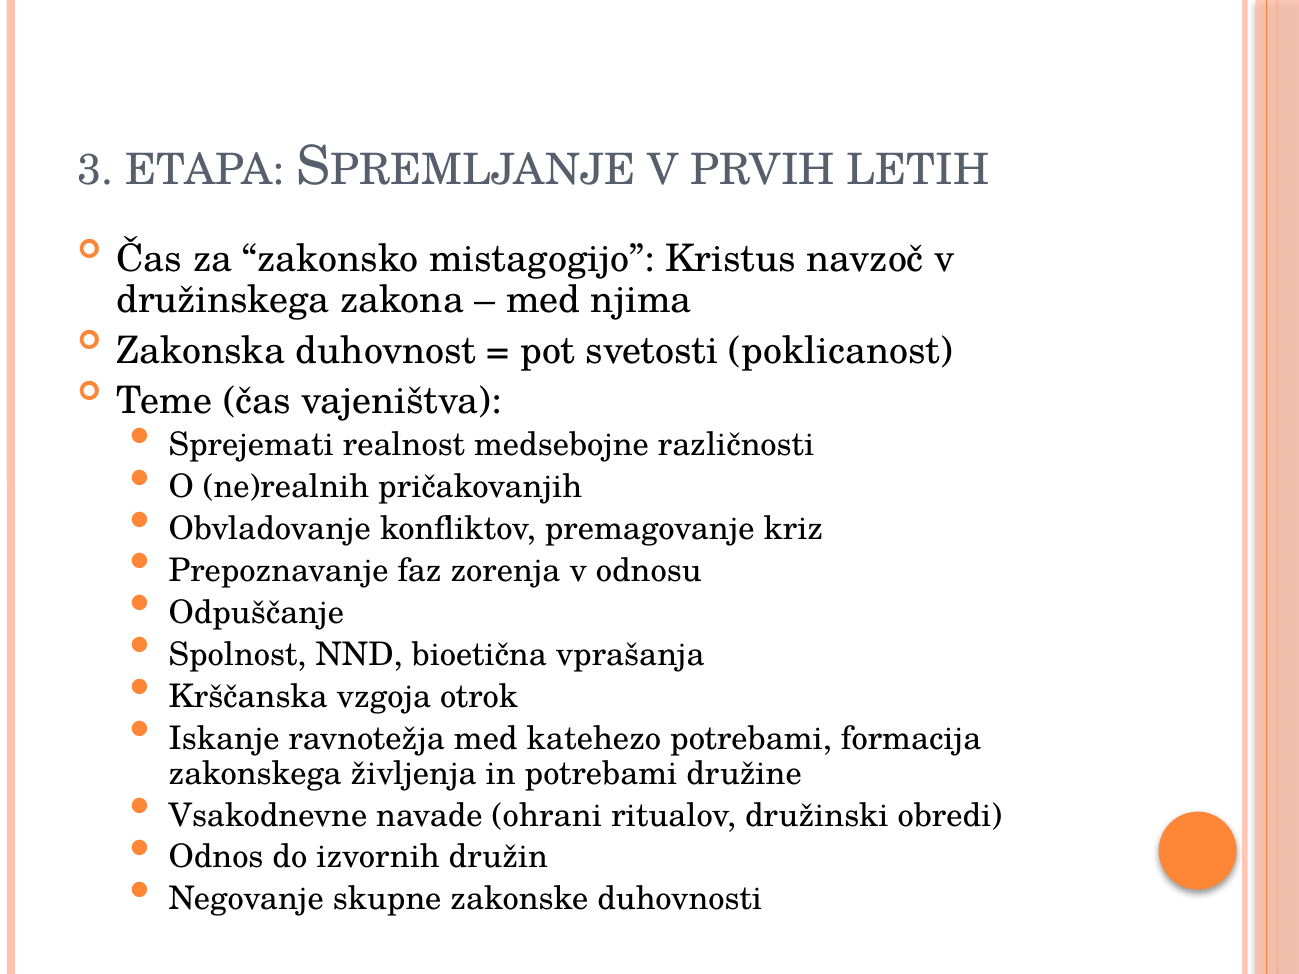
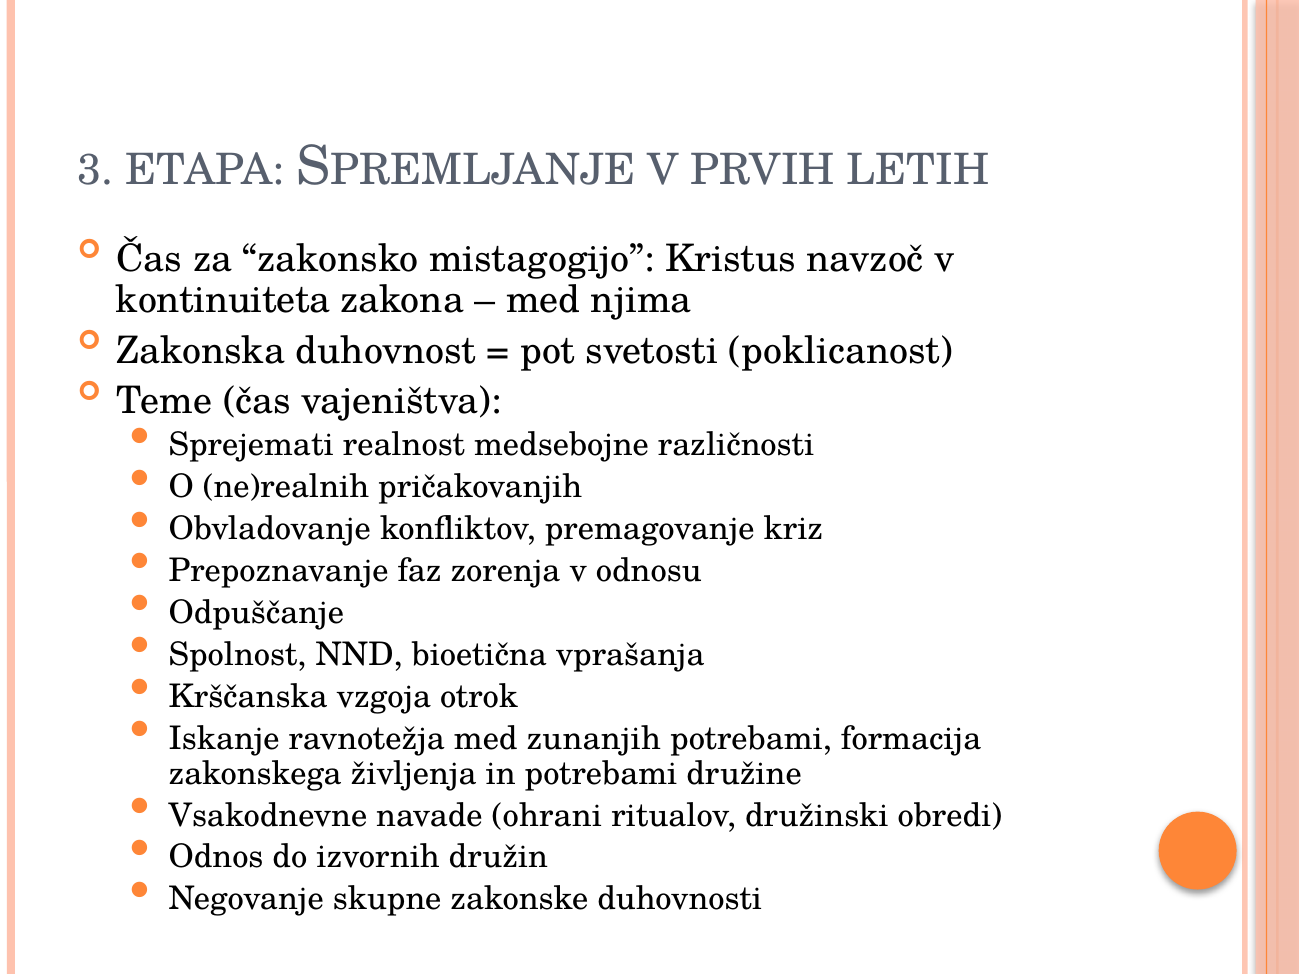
družinskega: družinskega -> kontinuiteta
katehezo: katehezo -> zunanjih
